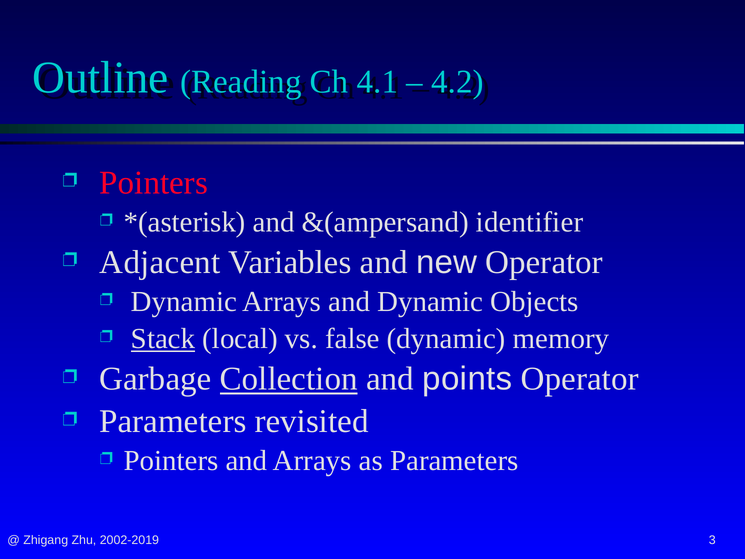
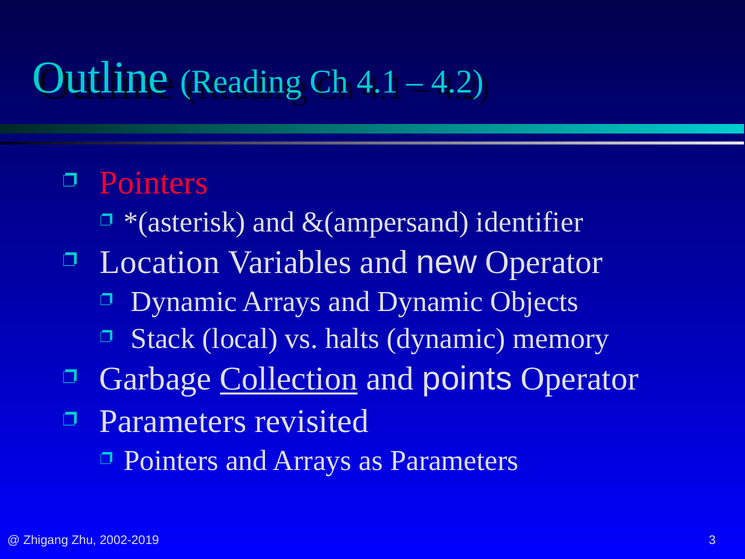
Adjacent: Adjacent -> Location
Stack underline: present -> none
false: false -> halts
